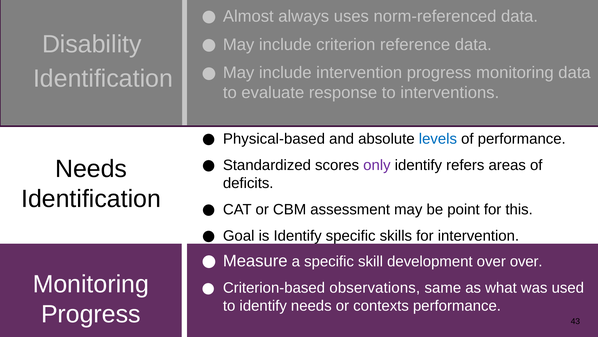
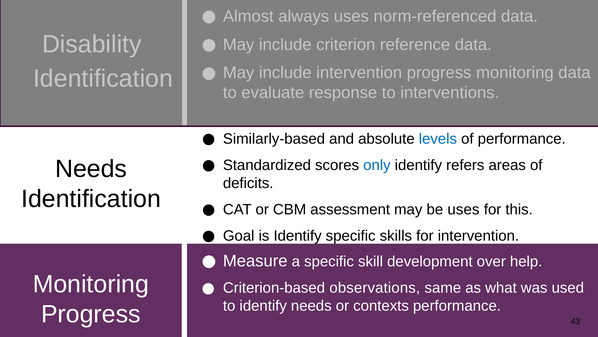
Physical-based: Physical-based -> Similarly-based
only colour: purple -> blue
be point: point -> uses
over over: over -> help
